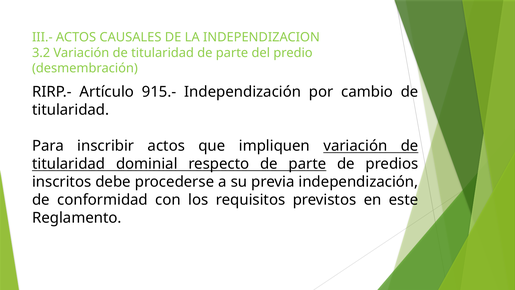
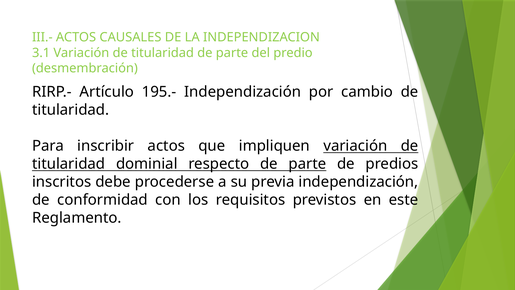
3.2: 3.2 -> 3.1
915.-: 915.- -> 195.-
